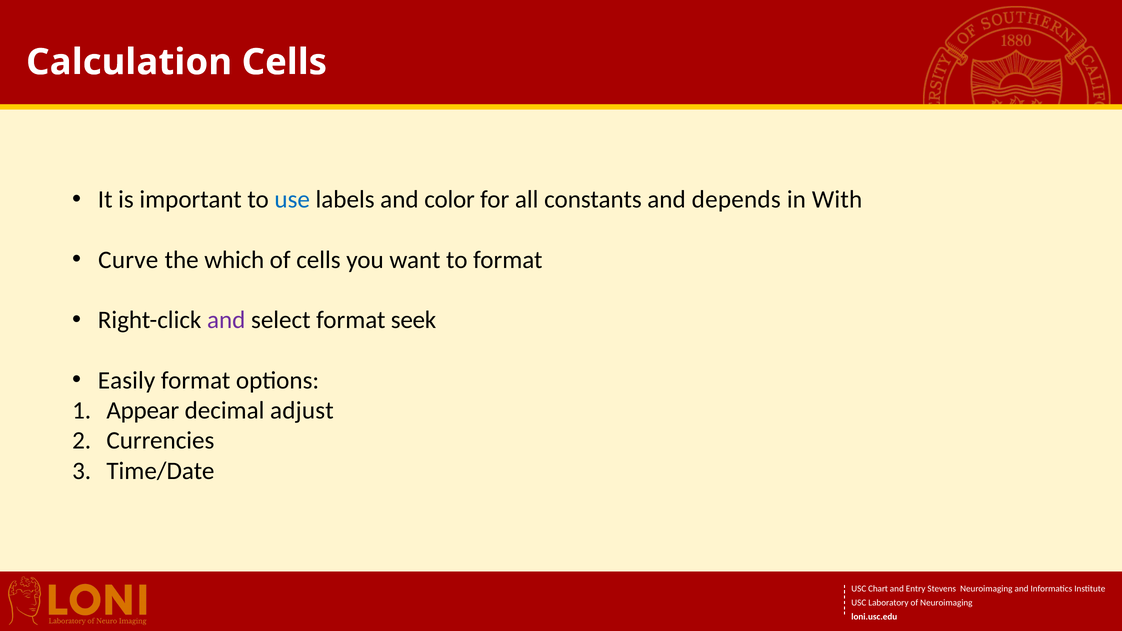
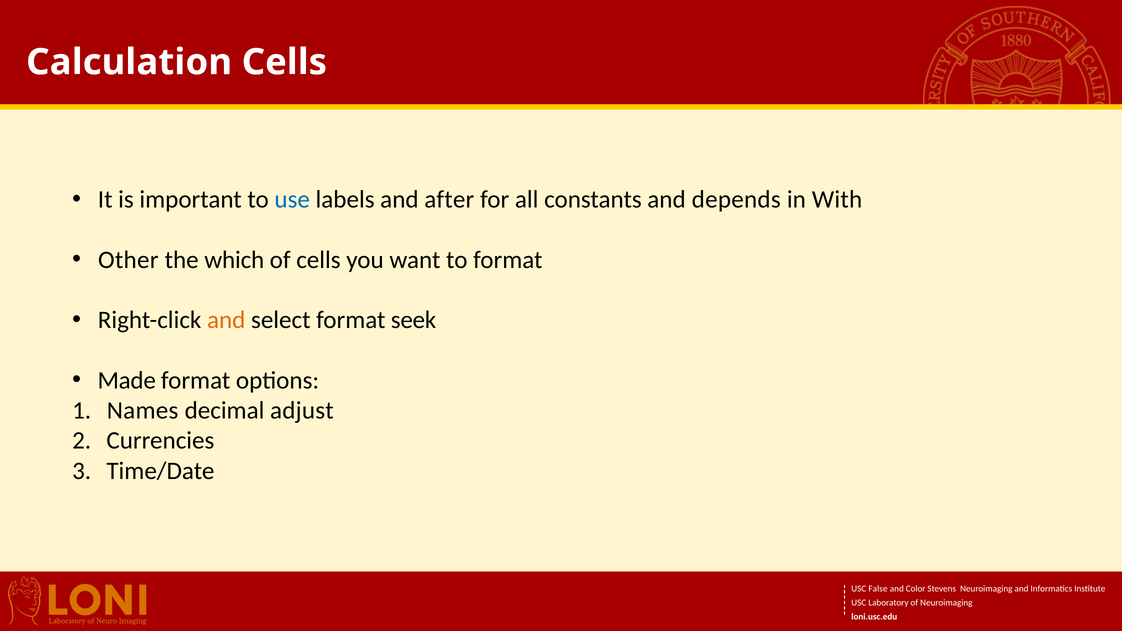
color: color -> after
Curve: Curve -> Other
and at (226, 320) colour: purple -> orange
Easily: Easily -> Made
Appear: Appear -> Names
Chart: Chart -> False
Entry: Entry -> Color
